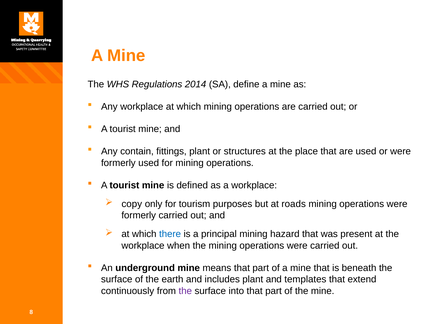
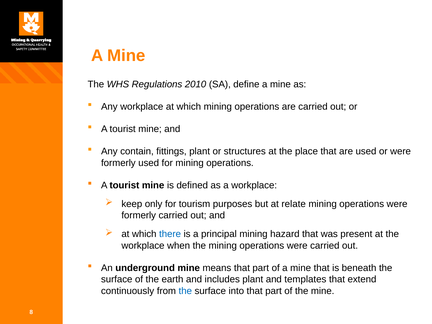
2014: 2014 -> 2010
copy: copy -> keep
roads: roads -> relate
the at (185, 291) colour: purple -> blue
